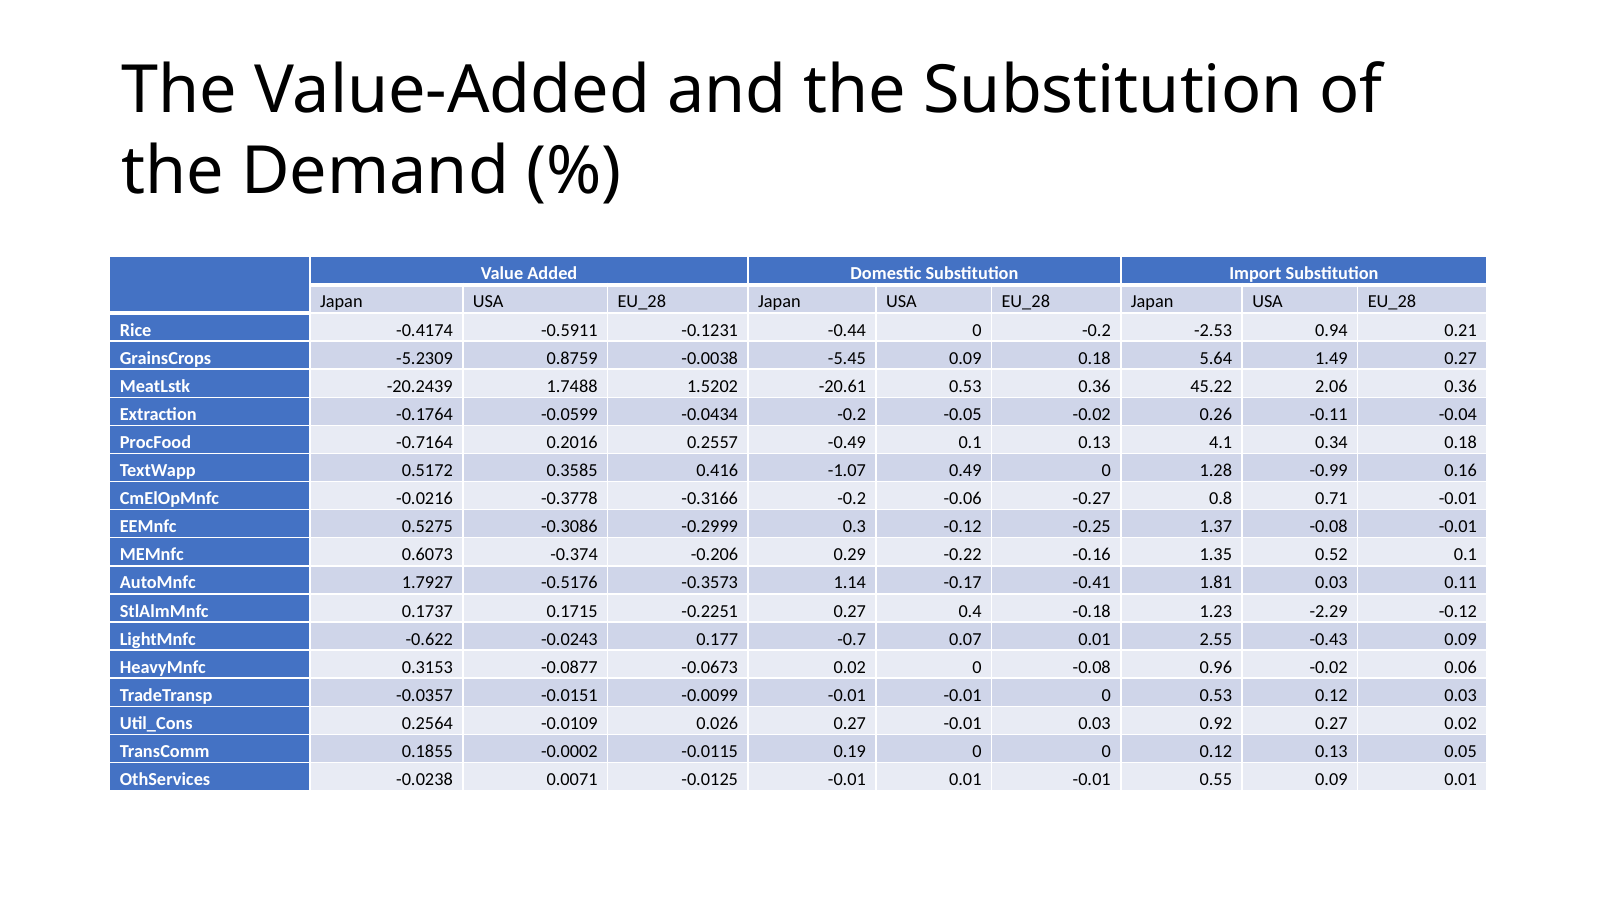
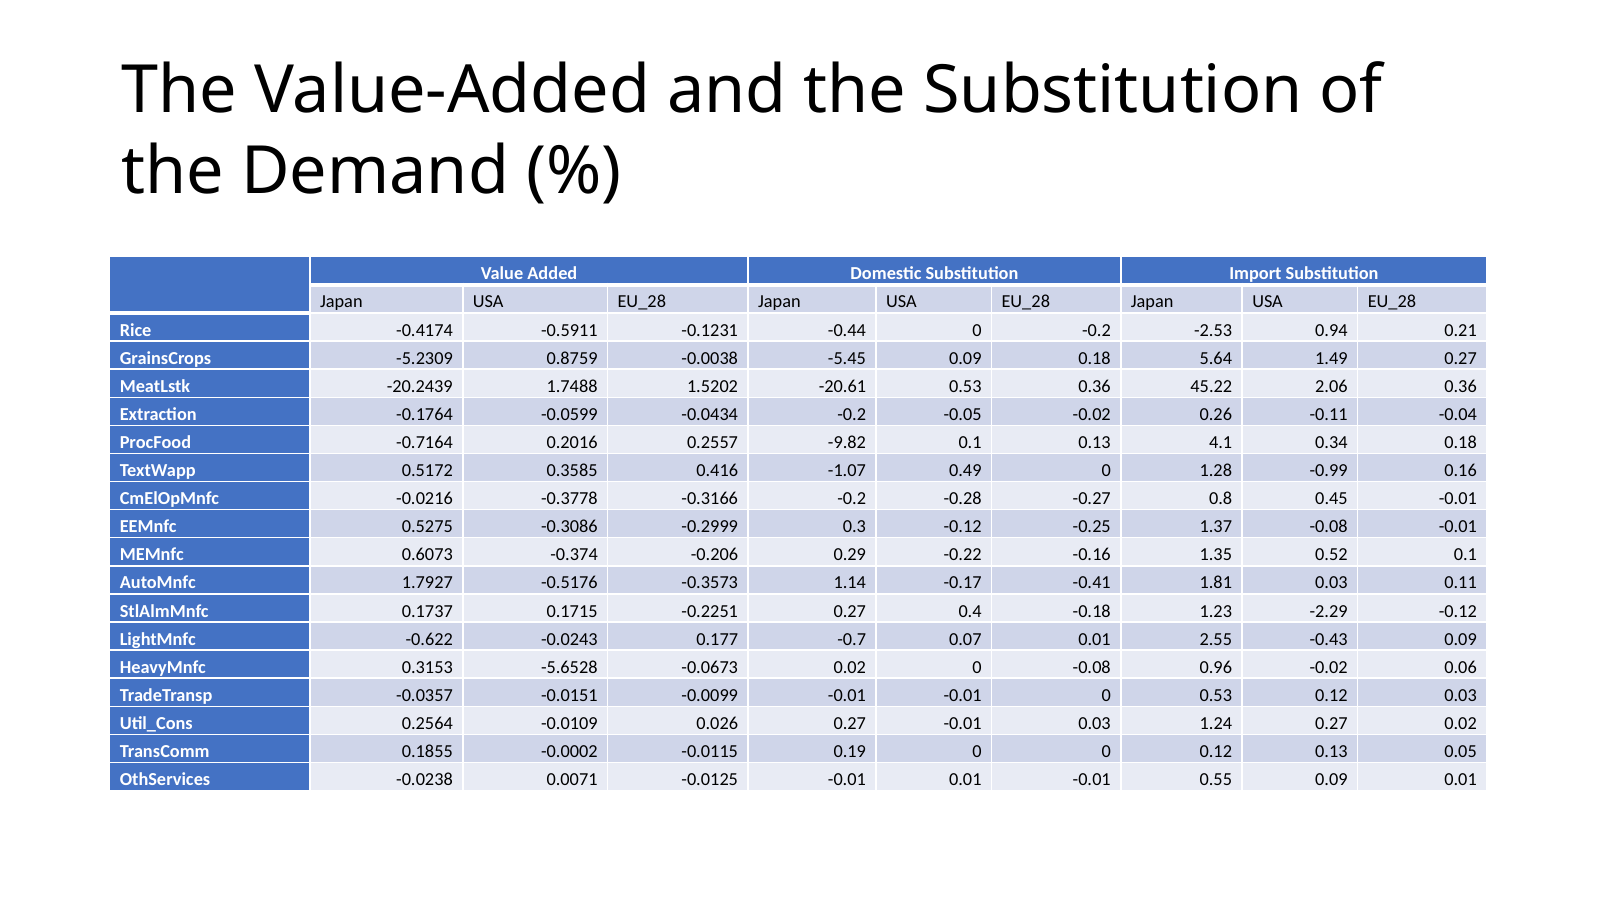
-0.49: -0.49 -> -9.82
-0.06: -0.06 -> -0.28
0.71: 0.71 -> 0.45
-0.0877: -0.0877 -> -5.6528
0.92: 0.92 -> 1.24
